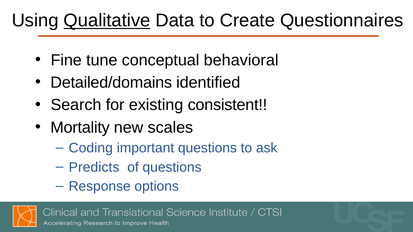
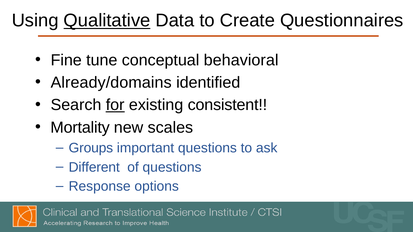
Detailed/domains: Detailed/domains -> Already/domains
for underline: none -> present
Coding: Coding -> Groups
Predicts: Predicts -> Different
